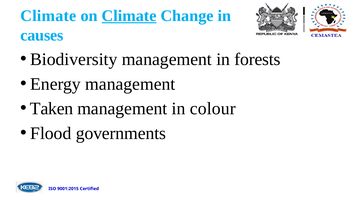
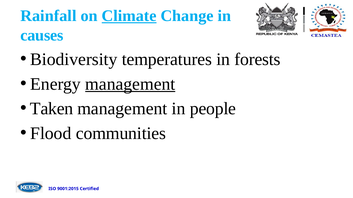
Climate at (48, 16): Climate -> Rainfall
Biodiversity management: management -> temperatures
management at (130, 84) underline: none -> present
colour: colour -> people
governments: governments -> communities
